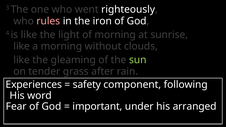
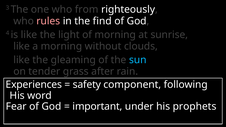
went: went -> from
iron: iron -> find
sun colour: light green -> light blue
arranged: arranged -> prophets
